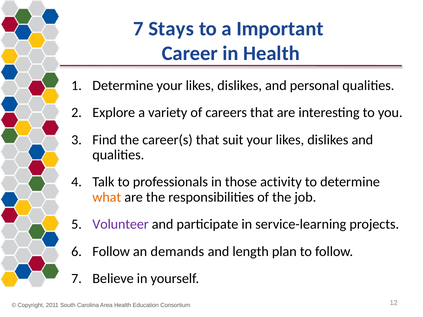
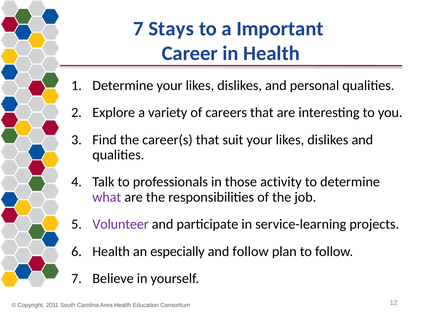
what colour: orange -> purple
Follow at (111, 252): Follow -> Health
demands: demands -> especially
and length: length -> follow
